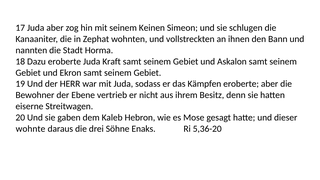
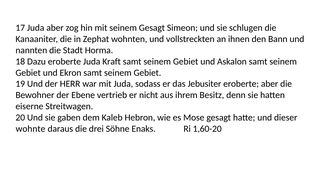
seinem Keinen: Keinen -> Gesagt
Kämpfen: Kämpfen -> Jebusiter
5,36-20: 5,36-20 -> 1,60-20
